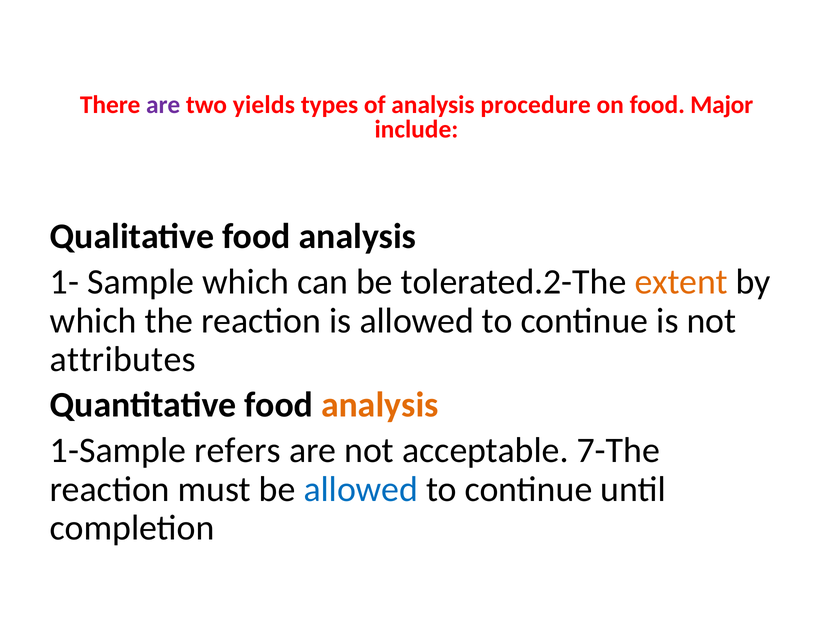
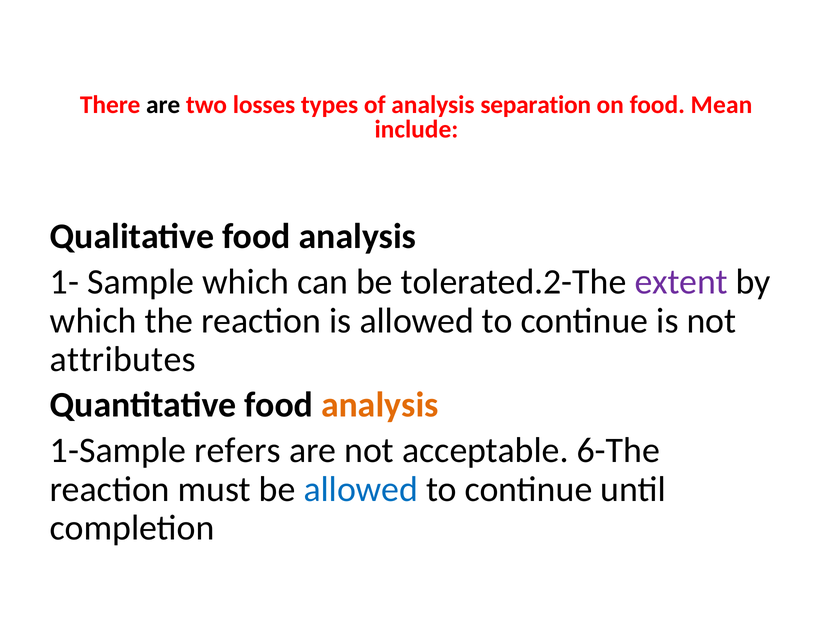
are at (163, 105) colour: purple -> black
yields: yields -> losses
procedure: procedure -> separation
Major: Major -> Mean
extent colour: orange -> purple
7-The: 7-The -> 6-The
